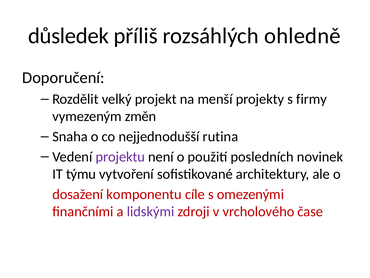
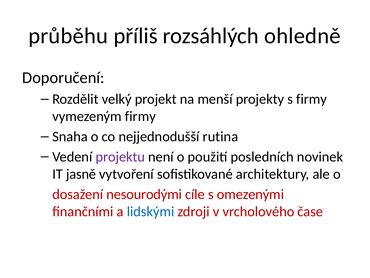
důsledek: důsledek -> průběhu
vymezeným změn: změn -> firmy
týmu: týmu -> jasně
komponentu: komponentu -> nesourodými
lidskými colour: purple -> blue
